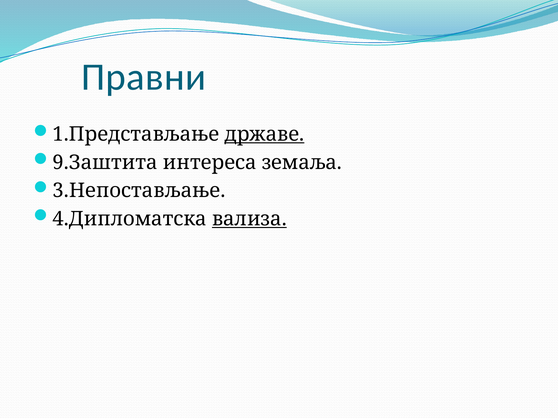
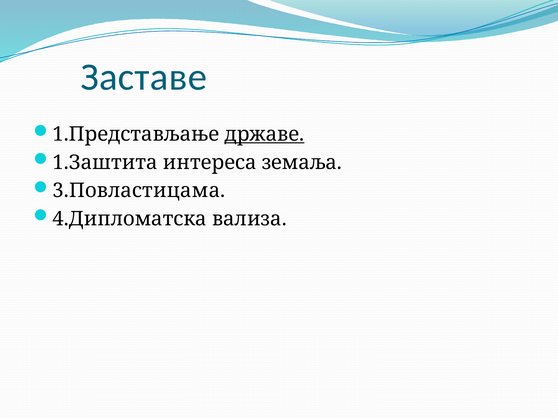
Правни: Правни -> Заставе
9.Заштита: 9.Заштита -> 1.Заштита
3.Непостављање: 3.Непостављање -> 3.Повластицама
вализа underline: present -> none
